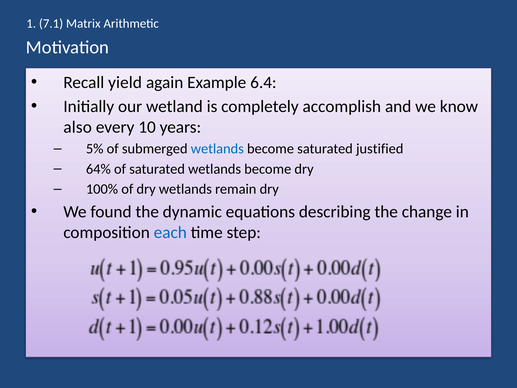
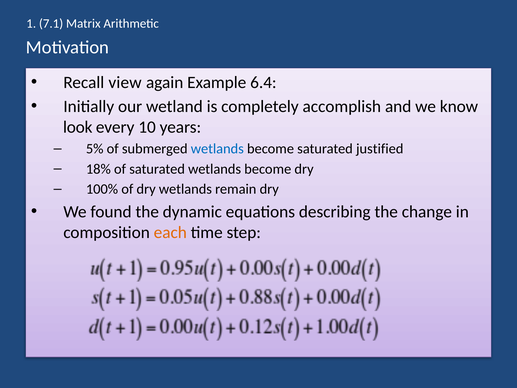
yield: yield -> view
also: also -> look
64%: 64% -> 18%
each colour: blue -> orange
